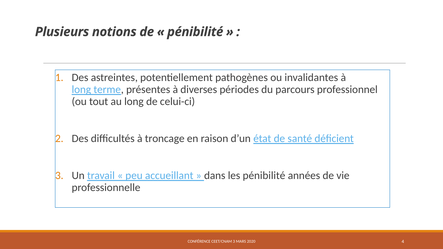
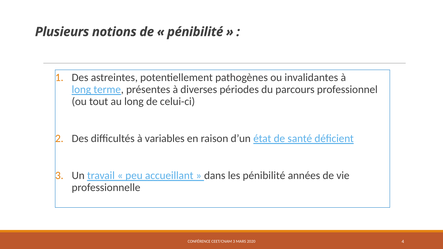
troncage: troncage -> variables
